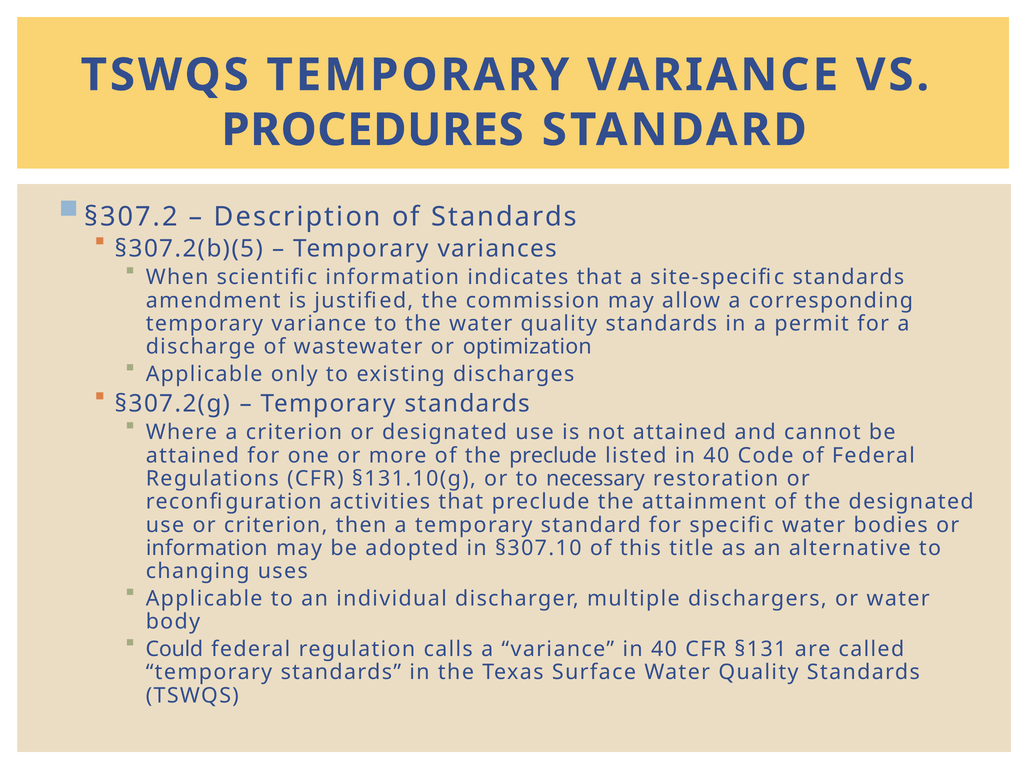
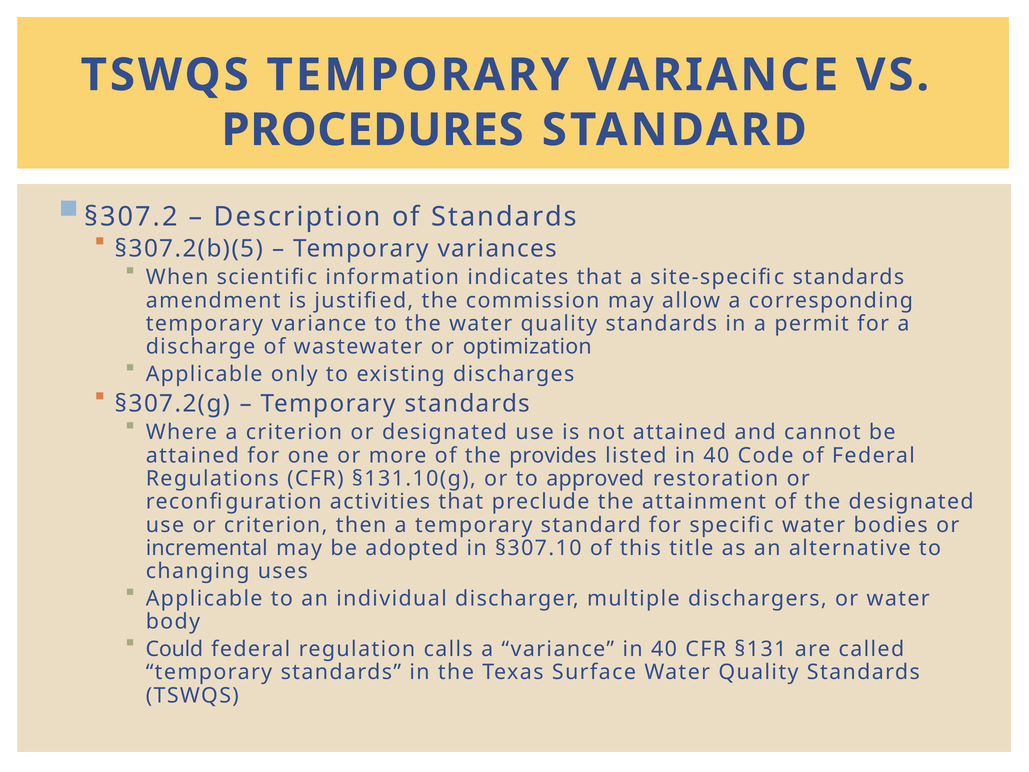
the preclude: preclude -> provides
necessary: necessary -> approved
information at (207, 548): information -> incremental
